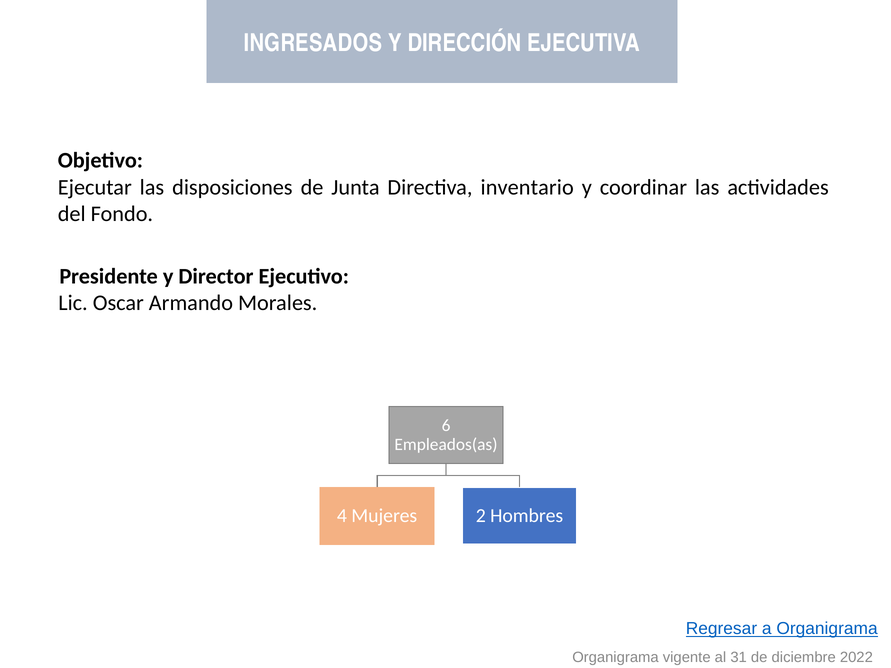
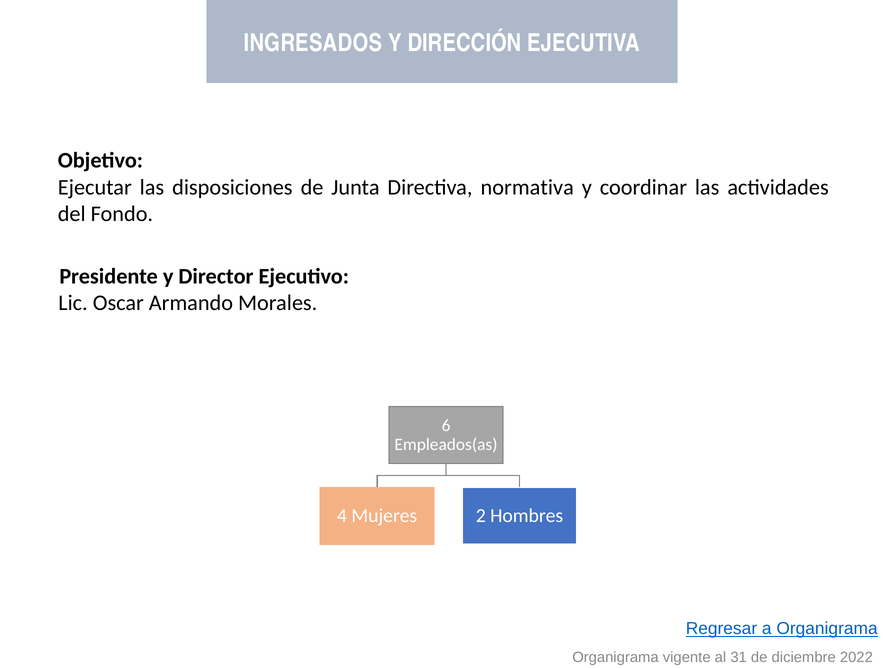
inventario: inventario -> normativa
